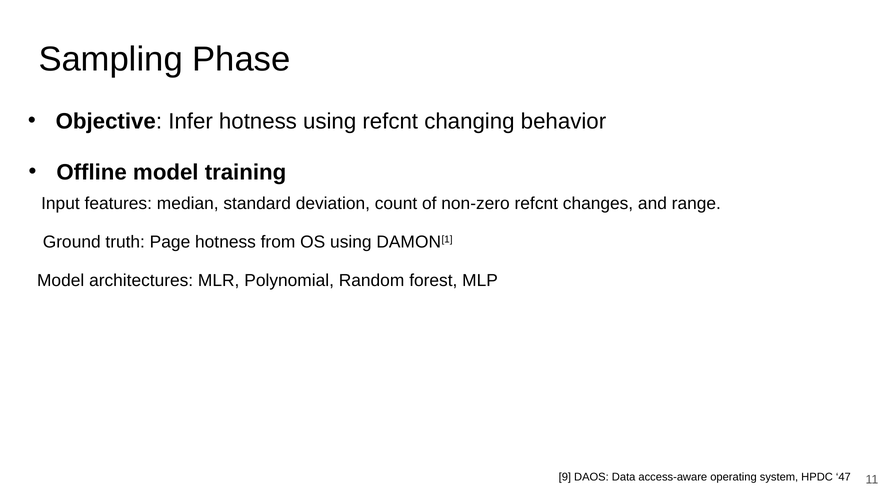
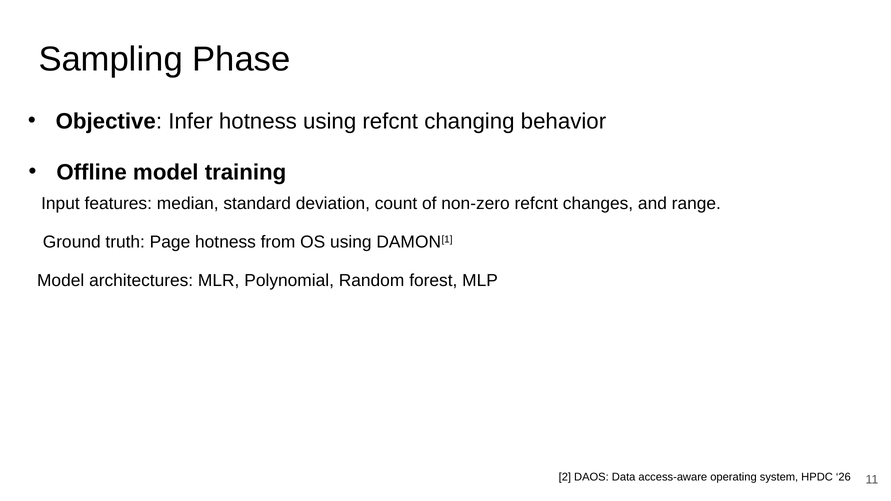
9: 9 -> 2
47: 47 -> 26
